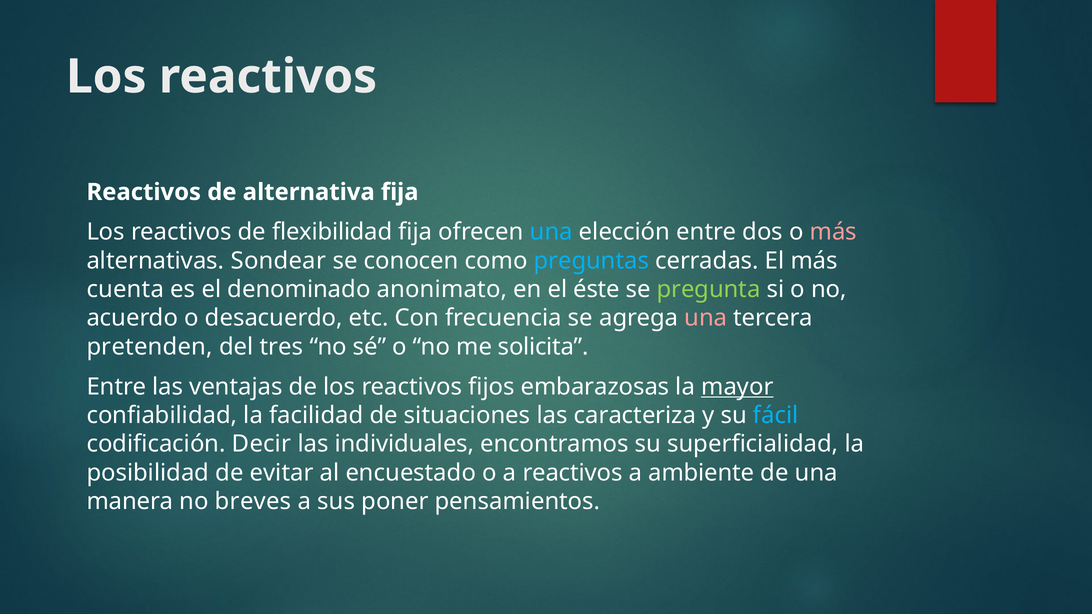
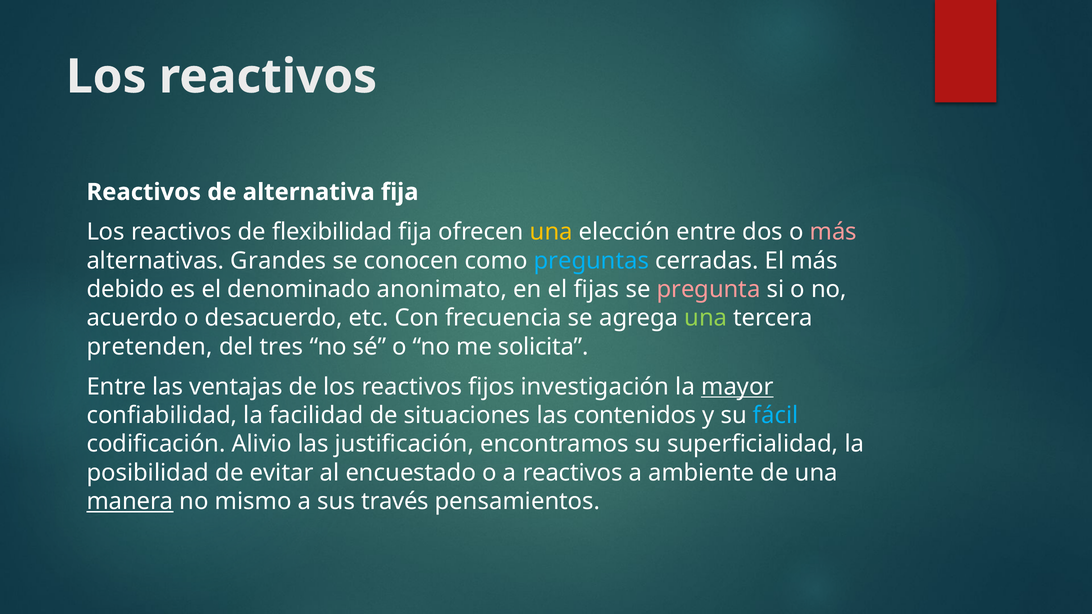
una at (551, 232) colour: light blue -> yellow
Sondear: Sondear -> Grandes
cuenta: cuenta -> debido
éste: éste -> fijas
pregunta colour: light green -> pink
una at (706, 318) colour: pink -> light green
embarazosas: embarazosas -> investigación
caracteriza: caracteriza -> contenidos
Decir: Decir -> Alivio
individuales: individuales -> justificación
manera underline: none -> present
breves: breves -> mismo
poner: poner -> través
